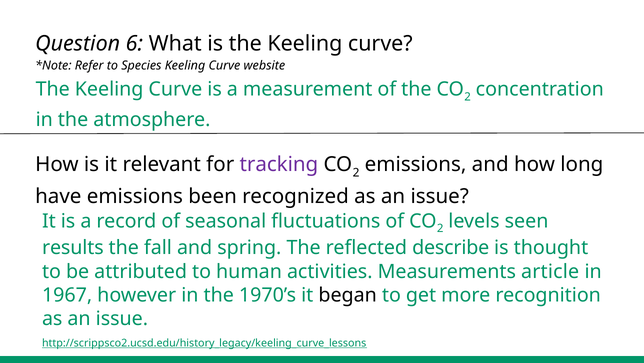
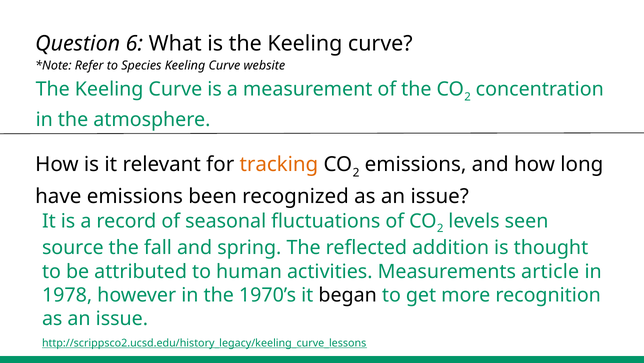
tracking colour: purple -> orange
results: results -> source
describe: describe -> addition
1967: 1967 -> 1978
